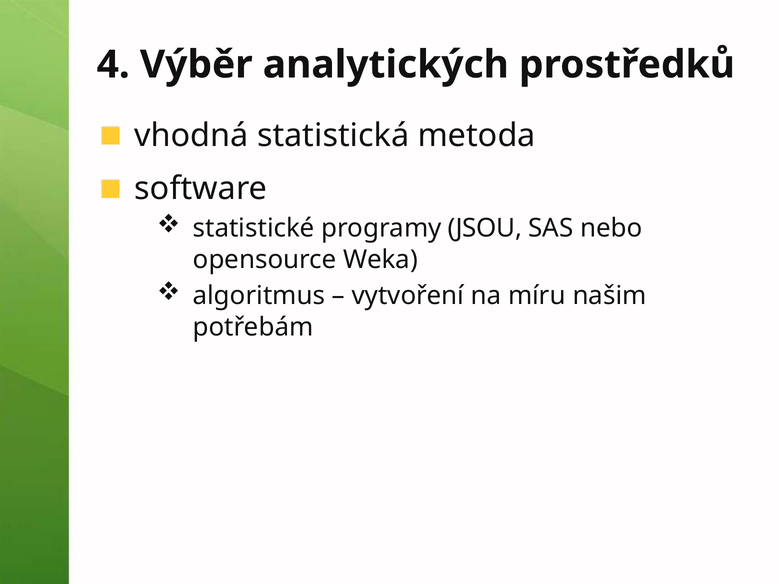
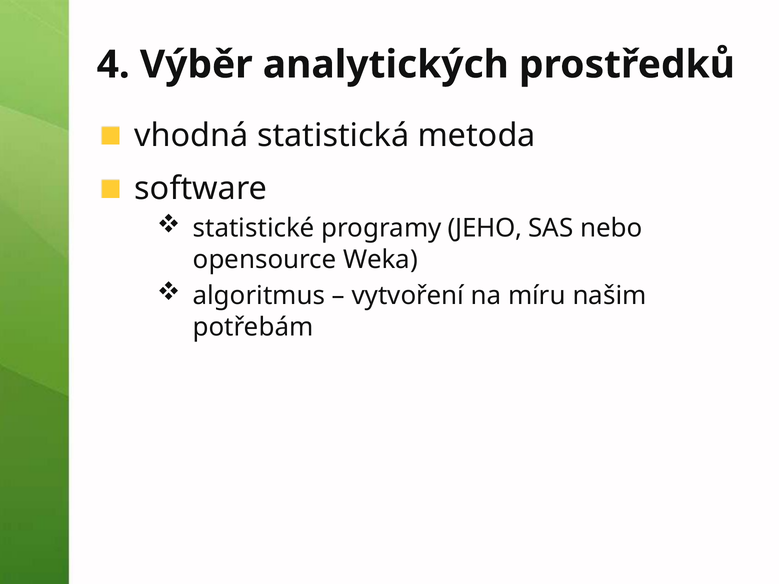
JSOU: JSOU -> JEHO
